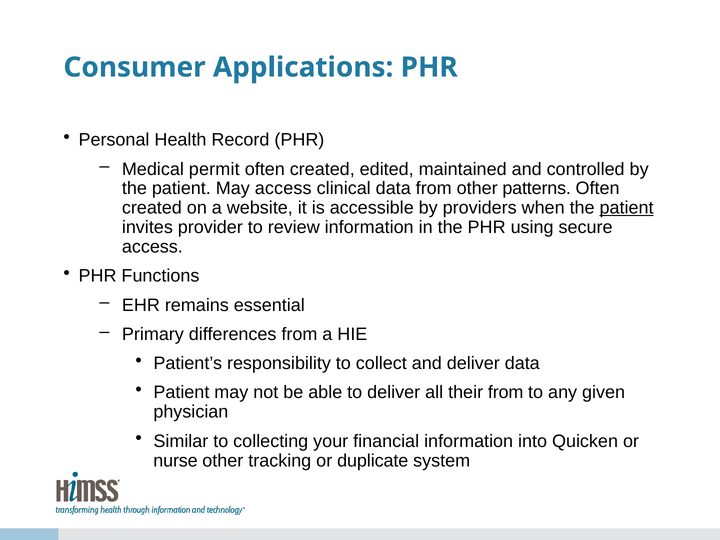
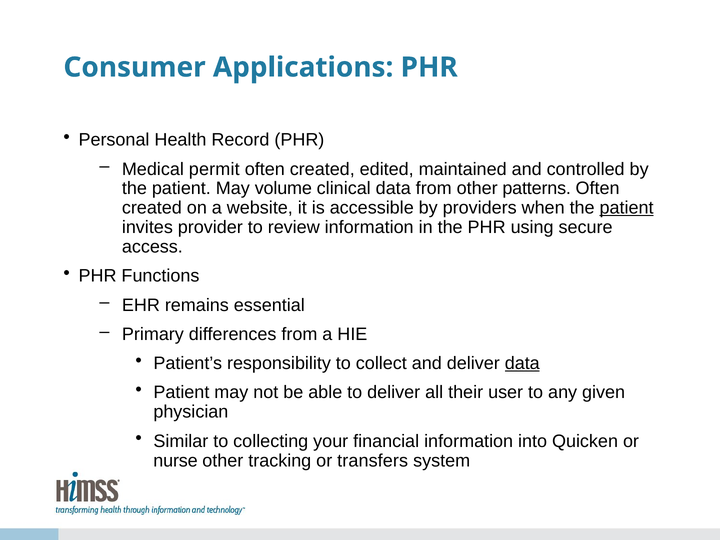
May access: access -> volume
data at (522, 363) underline: none -> present
their from: from -> user
duplicate: duplicate -> transfers
